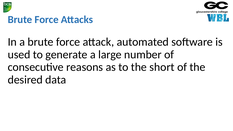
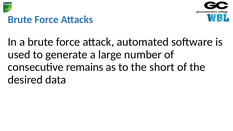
reasons: reasons -> remains
